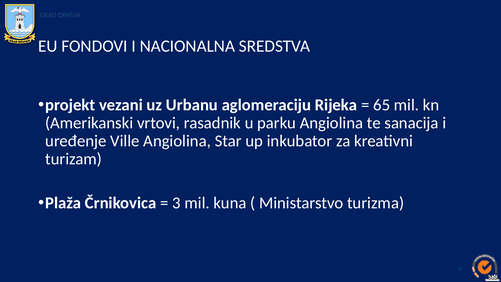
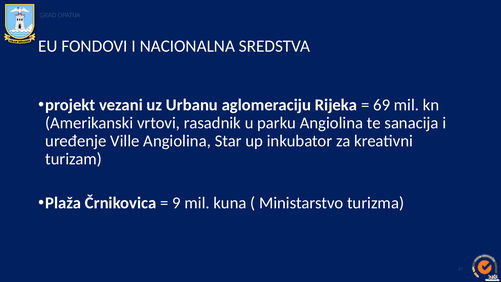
65: 65 -> 69
3: 3 -> 9
